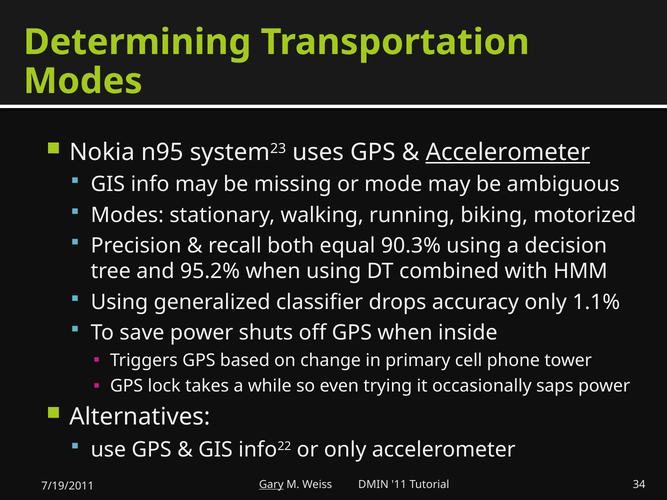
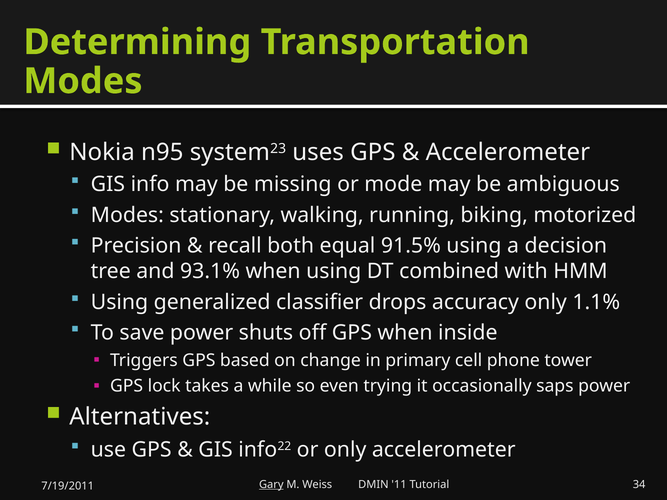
Accelerometer at (508, 152) underline: present -> none
90.3%: 90.3% -> 91.5%
95.2%: 95.2% -> 93.1%
